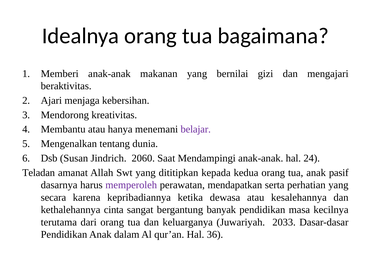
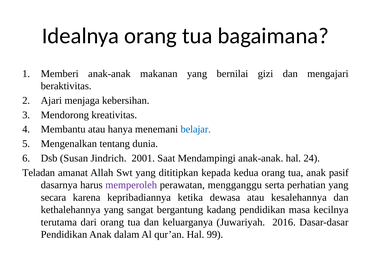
belajar colour: purple -> blue
2060: 2060 -> 2001
mendapatkan: mendapatkan -> mengganggu
kethalehannya cinta: cinta -> yang
banyak: banyak -> kadang
2033: 2033 -> 2016
36: 36 -> 99
